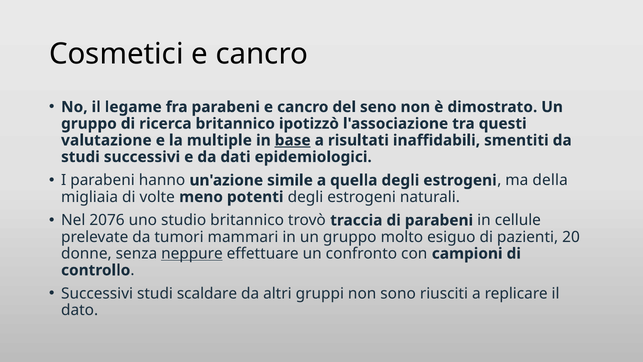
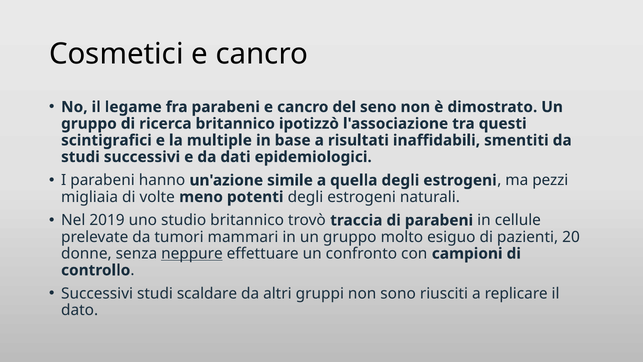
valutazione: valutazione -> scintigrafici
base underline: present -> none
della: della -> pezzi
2076: 2076 -> 2019
